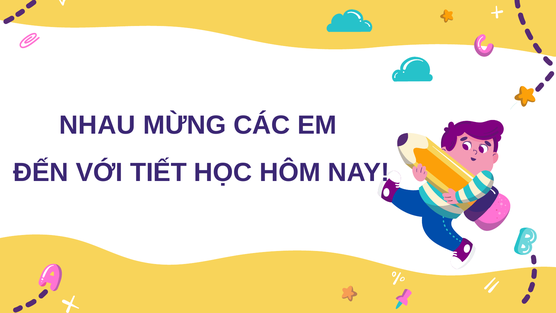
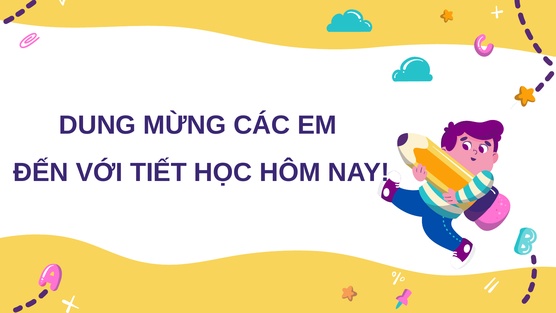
NHAU: NHAU -> DUNG
